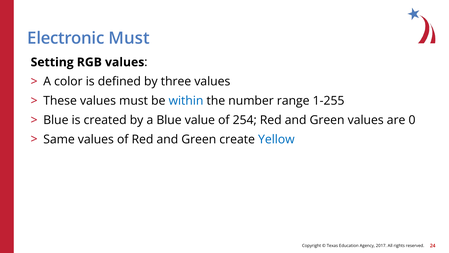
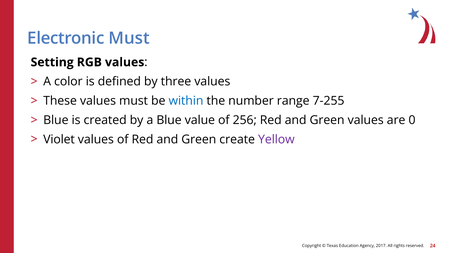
1-255: 1-255 -> 7-255
254: 254 -> 256
Same: Same -> Violet
Yellow colour: blue -> purple
